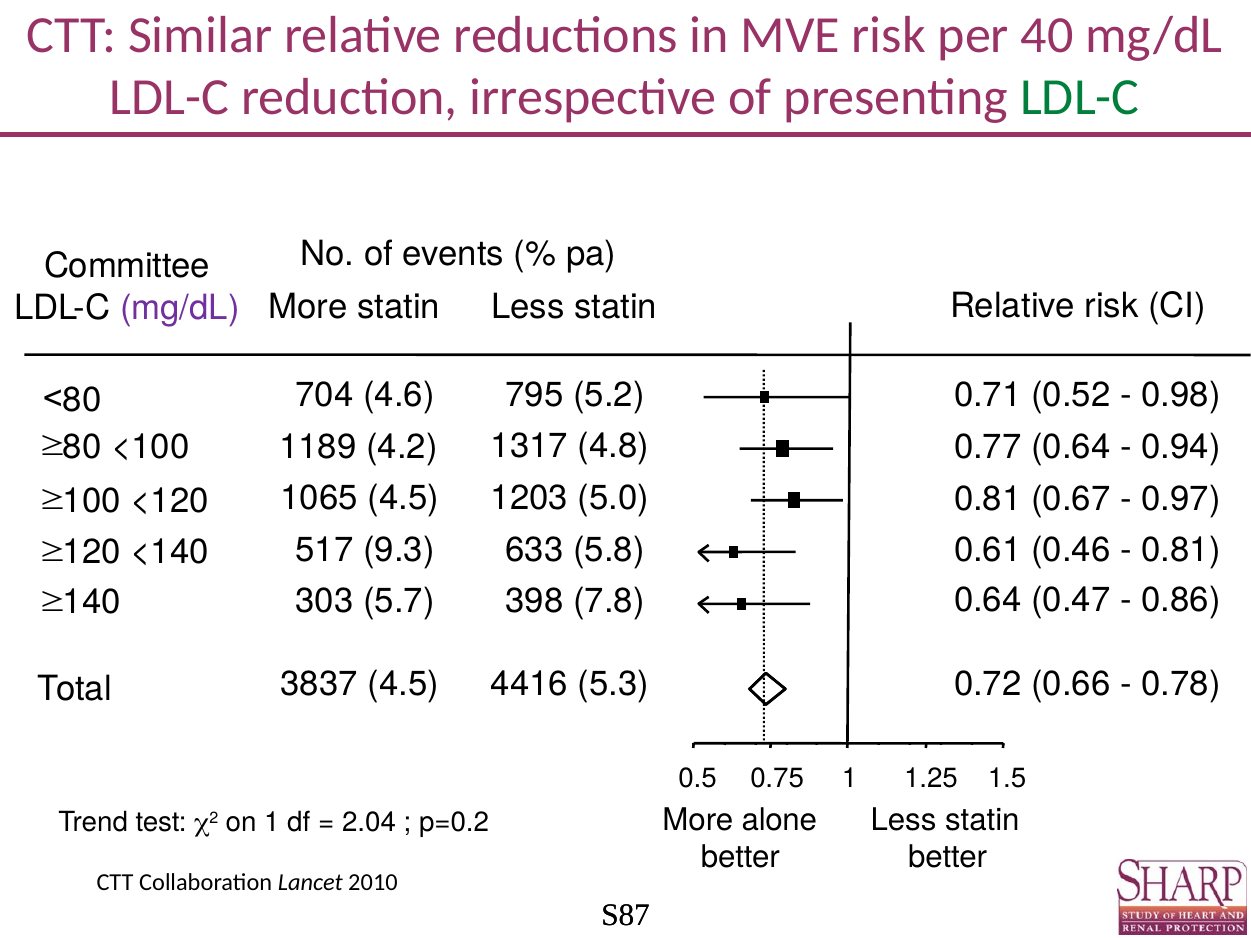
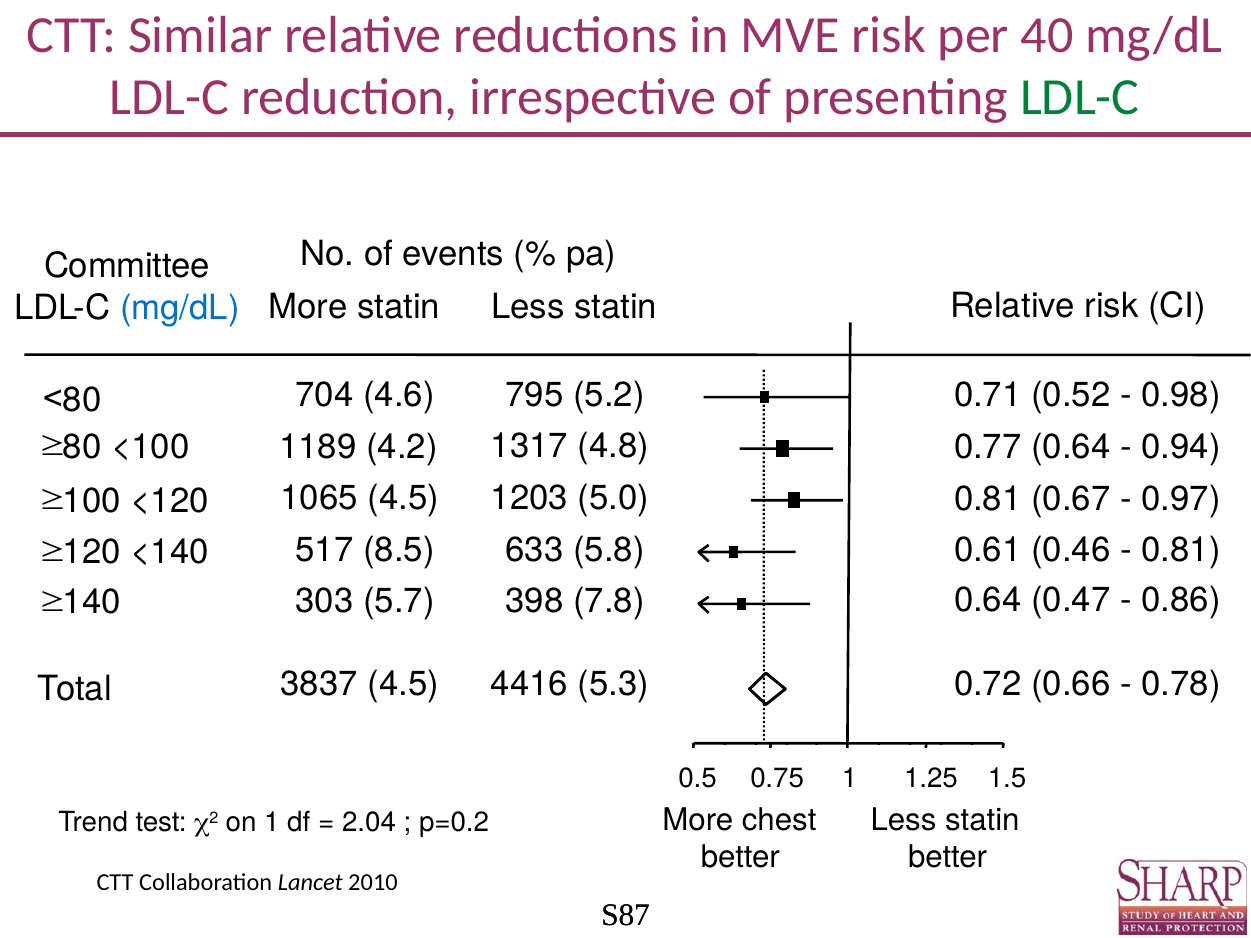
mg/dL at (180, 308) colour: purple -> blue
9.3: 9.3 -> 8.5
alone: alone -> chest
